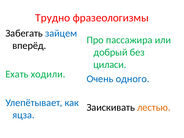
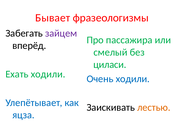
Трудно: Трудно -> Бывает
зайцем colour: blue -> purple
добрый: добрый -> смелый
Очень одного: одного -> ходили
